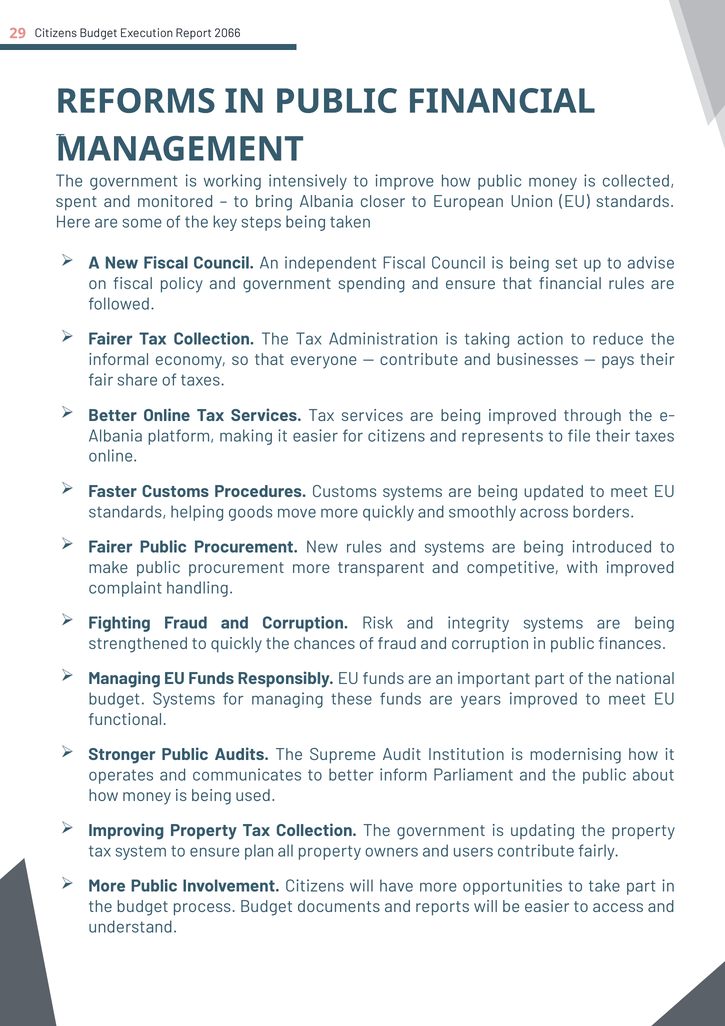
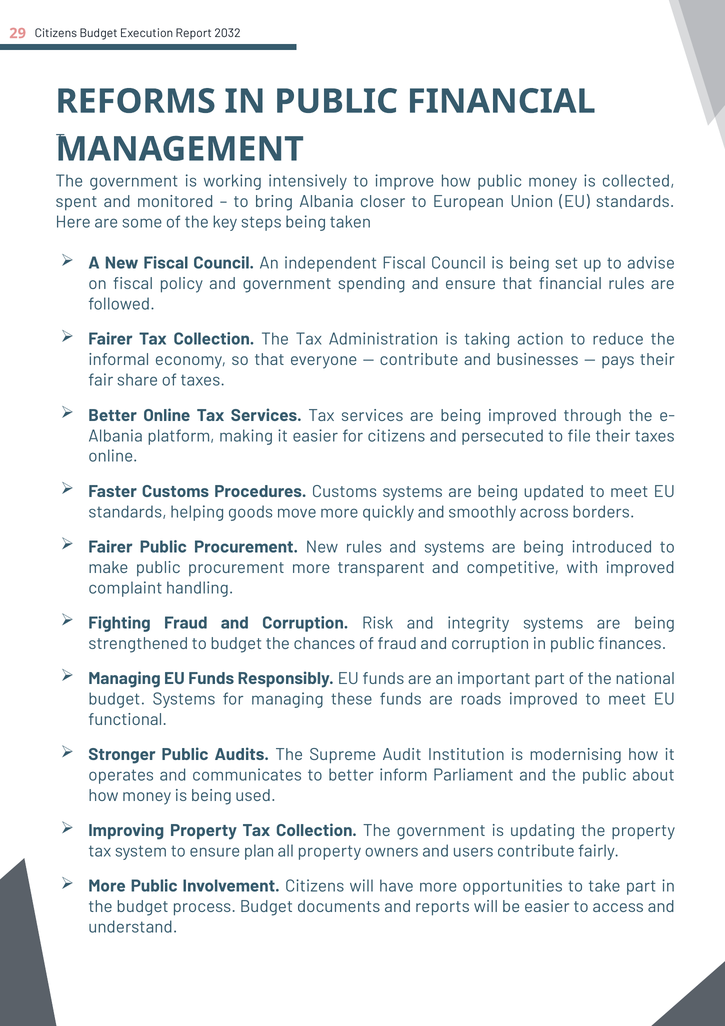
2066: 2066 -> 2032
represents: represents -> persecuted
to quickly: quickly -> budget
years: years -> roads
